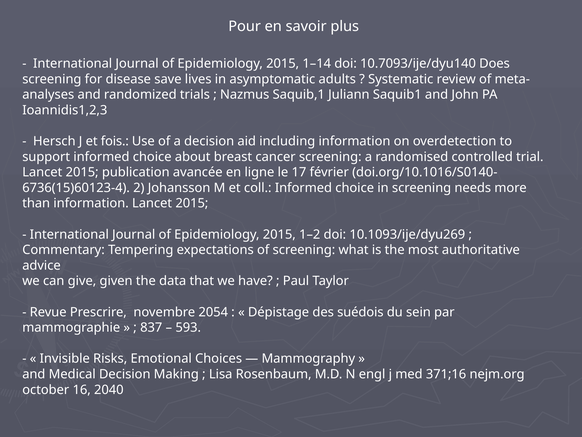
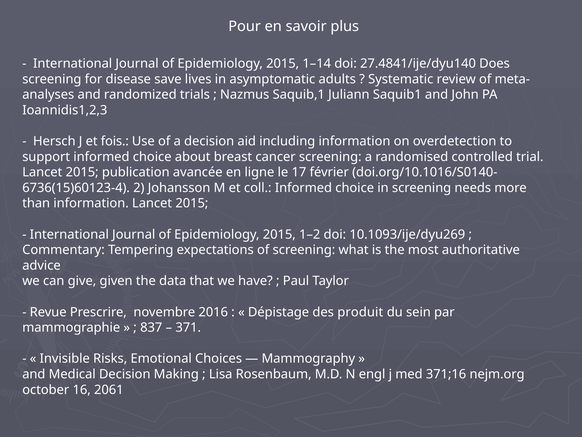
10.7093/ije/dyu140: 10.7093/ije/dyu140 -> 27.4841/ije/dyu140
2054: 2054 -> 2016
suédois: suédois -> produit
593: 593 -> 371
2040: 2040 -> 2061
